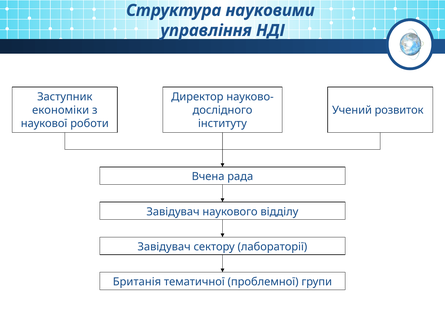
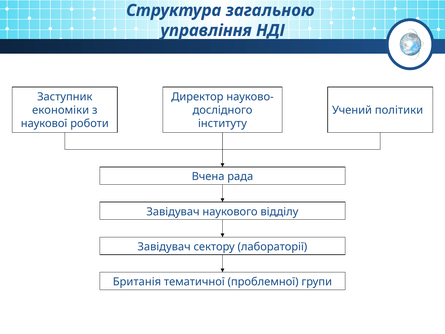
науковими: науковими -> загальною
розвиток: розвиток -> політики
